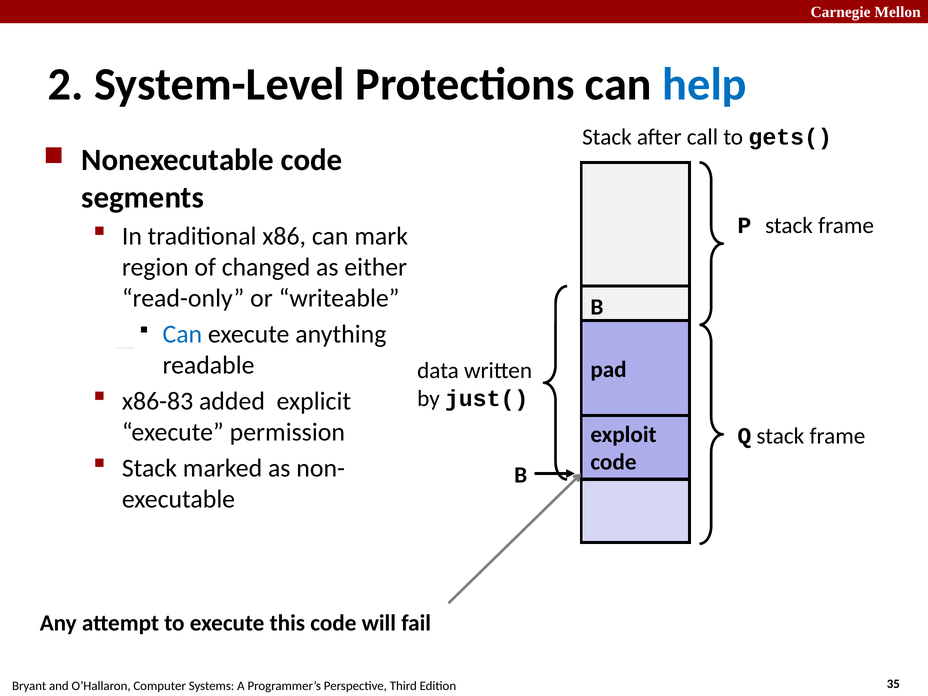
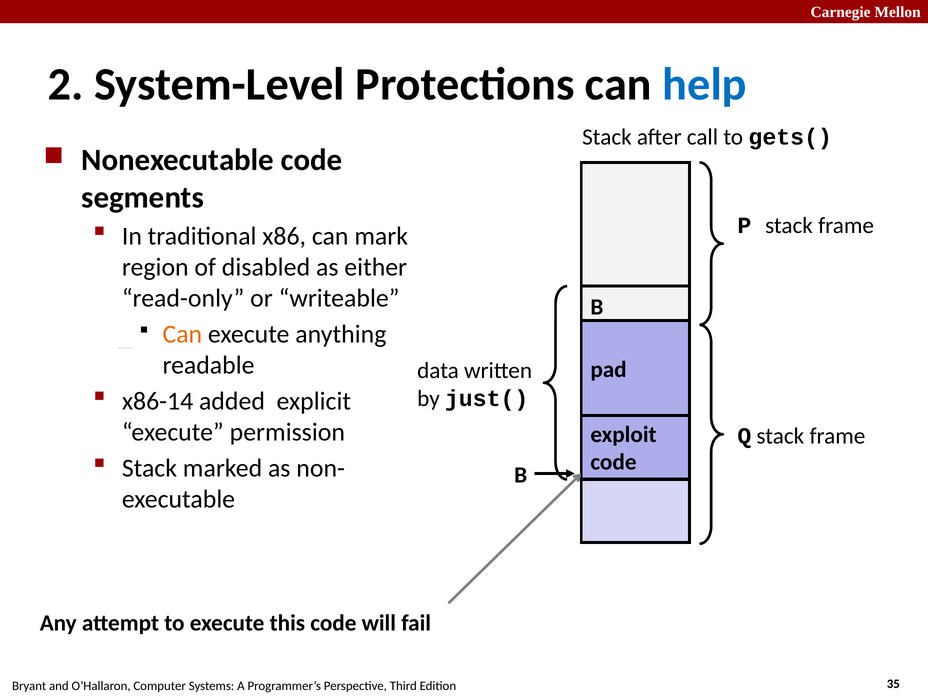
changed: changed -> disabled
Can at (182, 334) colour: blue -> orange
x86-83: x86-83 -> x86-14
